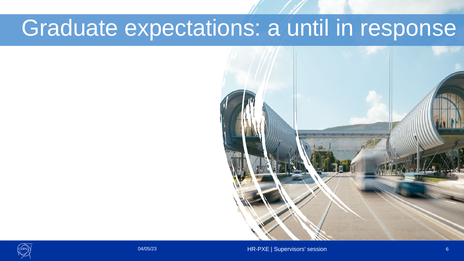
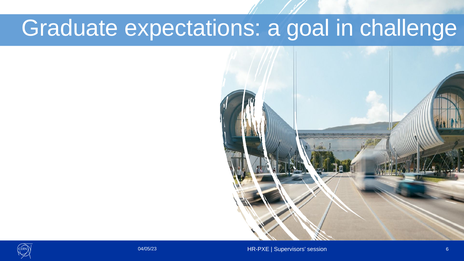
until: until -> goal
response: response -> challenge
